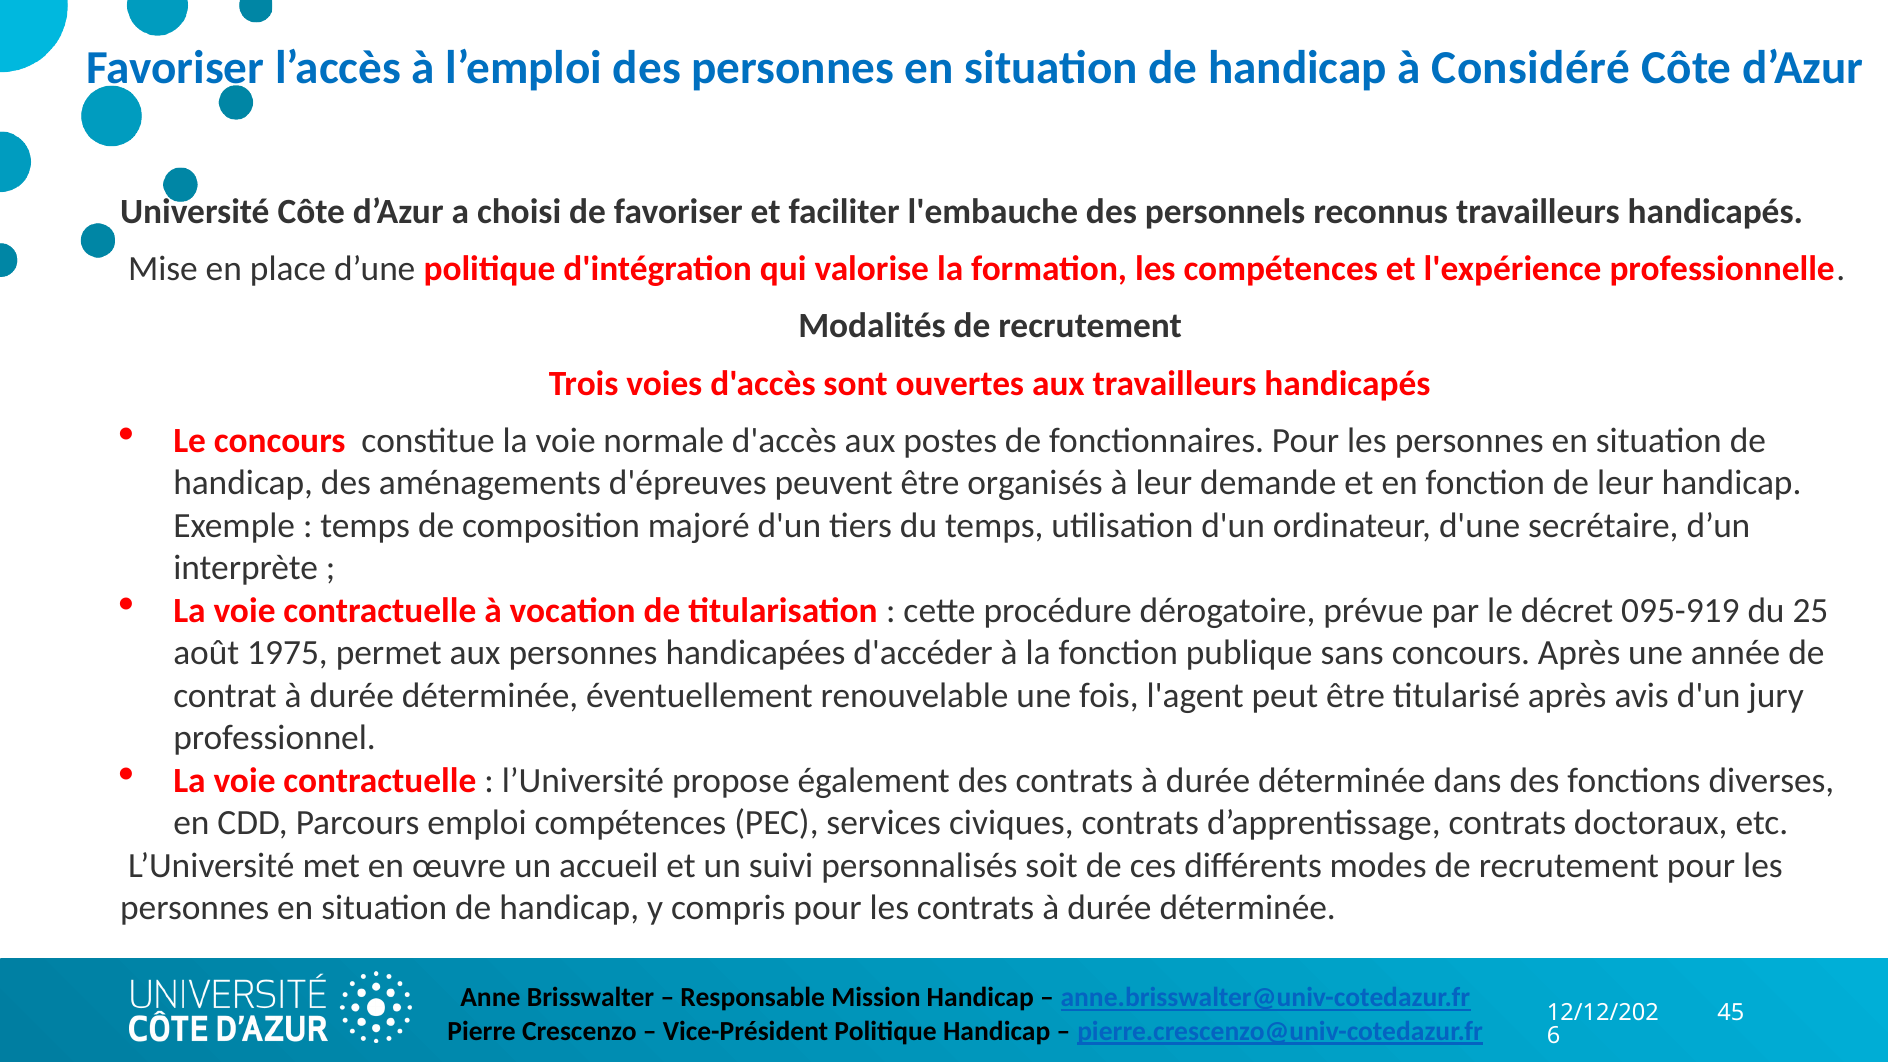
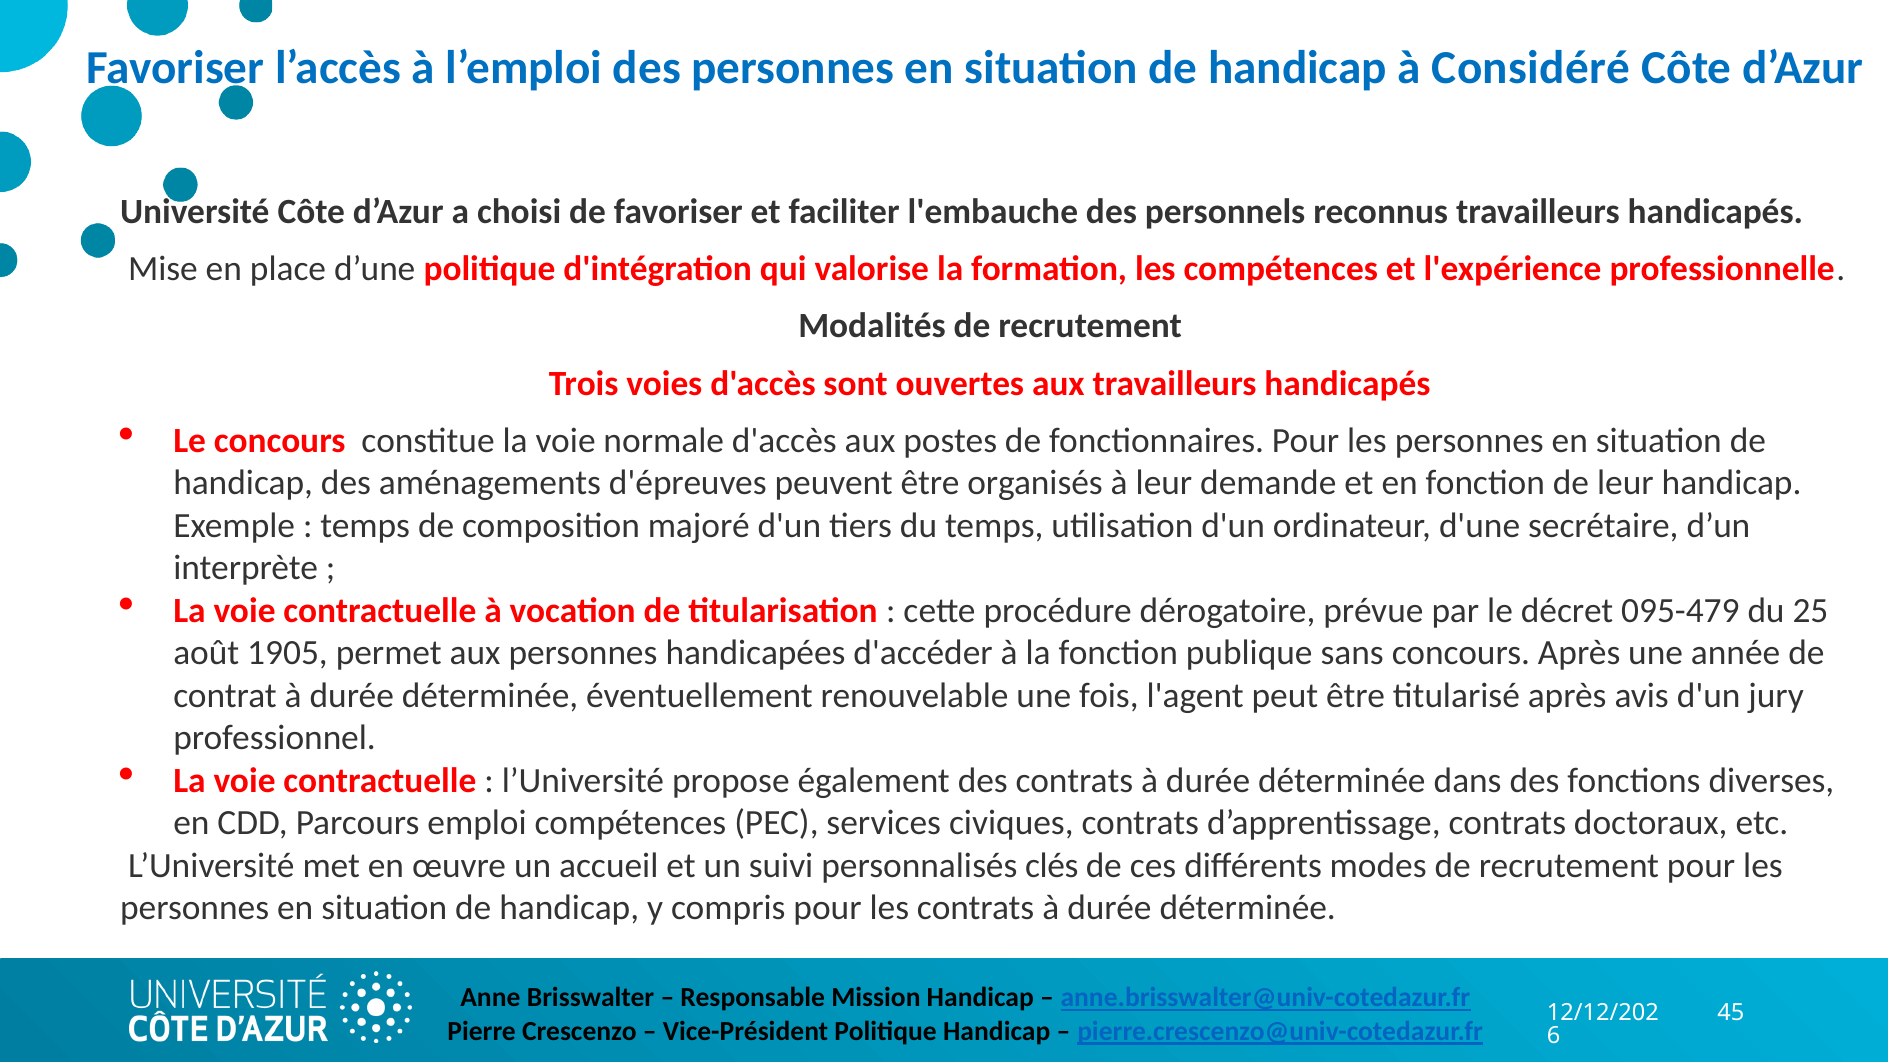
095-919: 095-919 -> 095-479
1975: 1975 -> 1905
soit: soit -> clés
